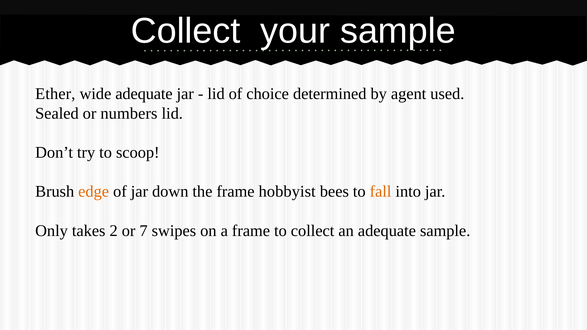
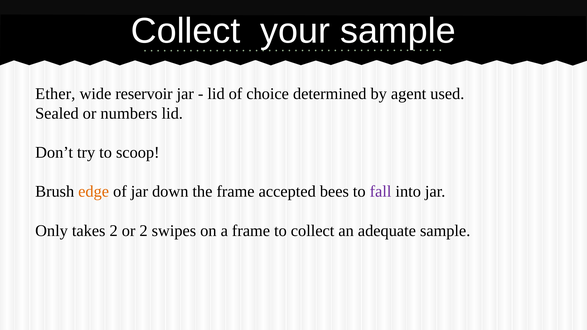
wide adequate: adequate -> reservoir
hobbyist: hobbyist -> accepted
fall colour: orange -> purple
or 7: 7 -> 2
